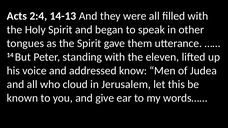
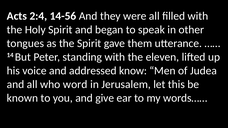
14-13: 14-13 -> 14-56
cloud: cloud -> word
